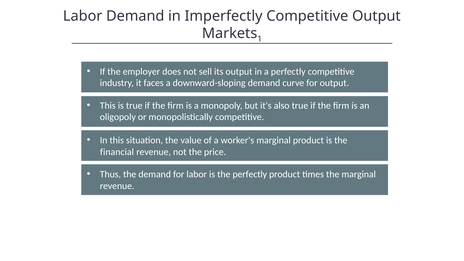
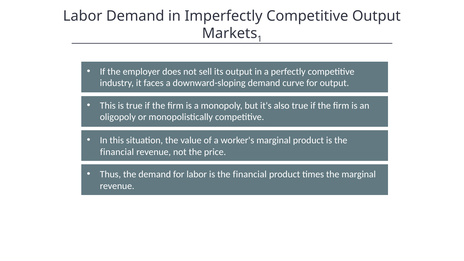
labor is the perfectly: perfectly -> financial
